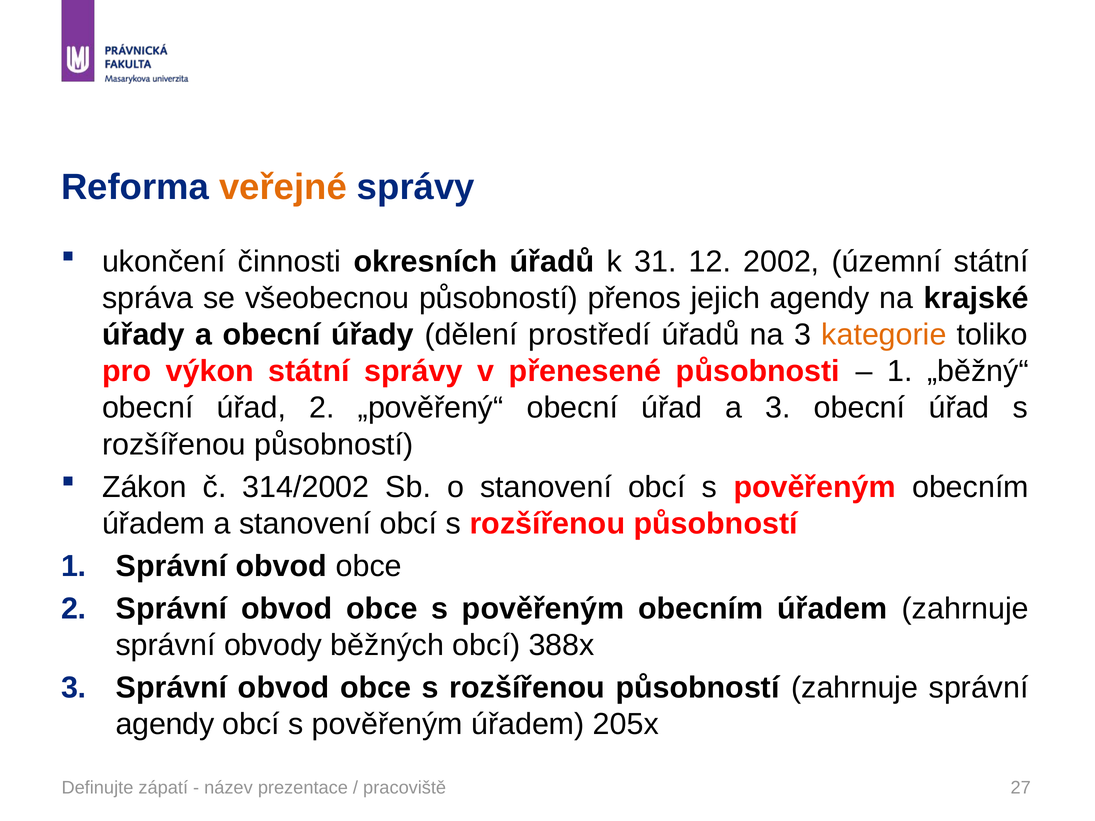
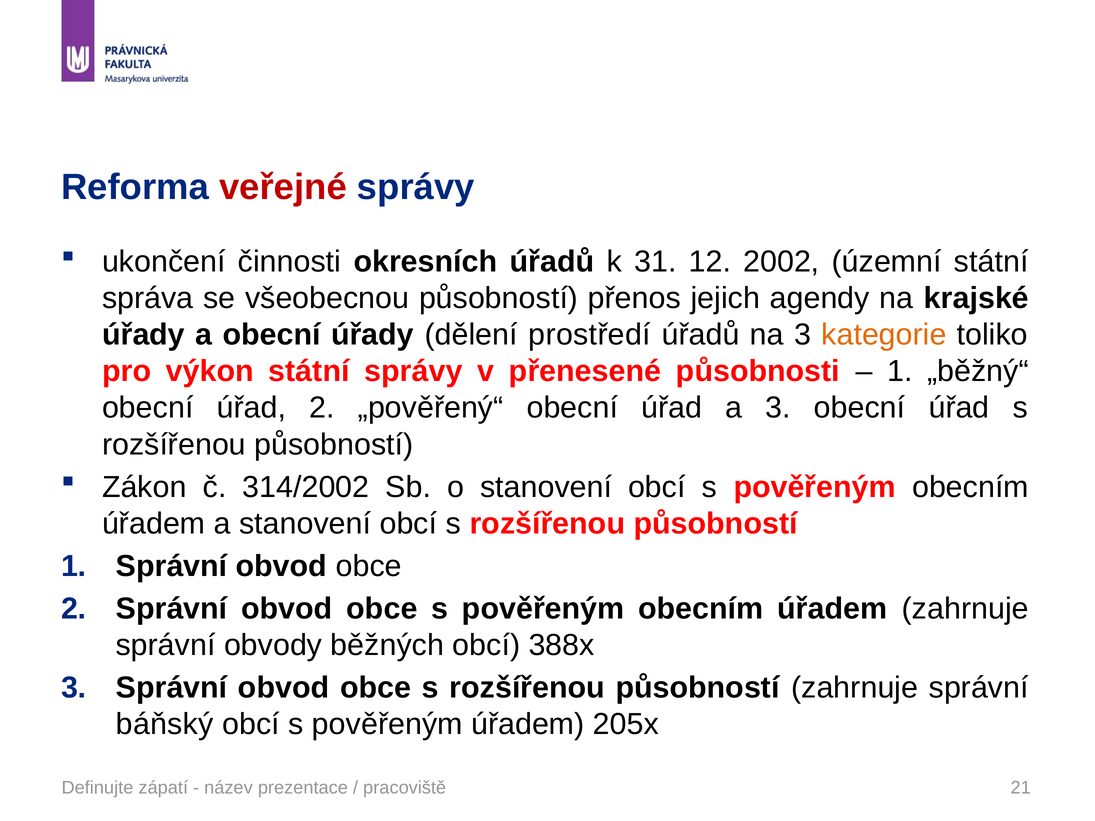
veřejné colour: orange -> red
agendy at (165, 725): agendy -> báňský
27: 27 -> 21
